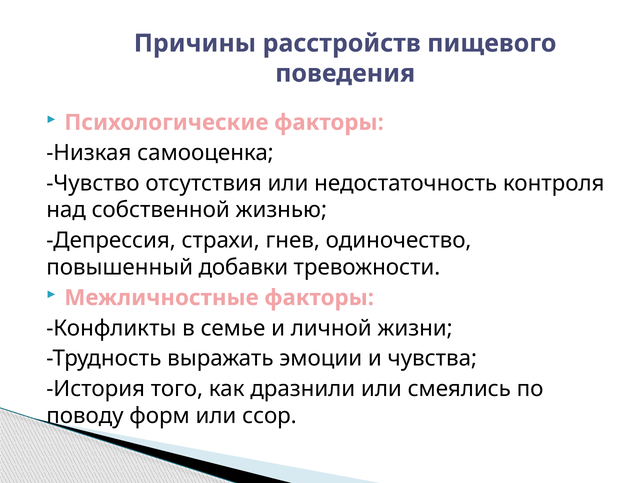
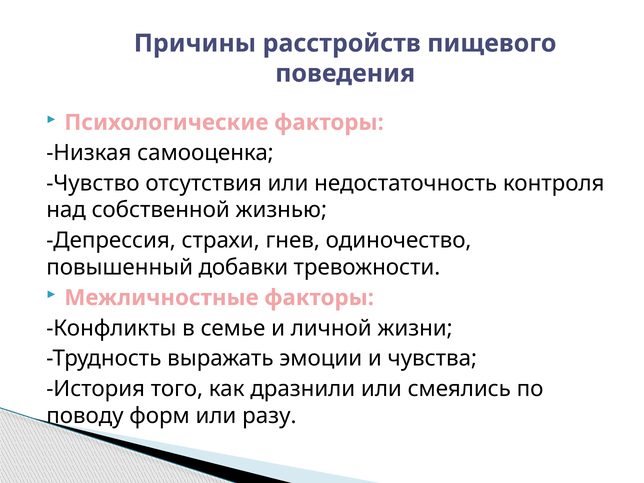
ссор: ссор -> разу
